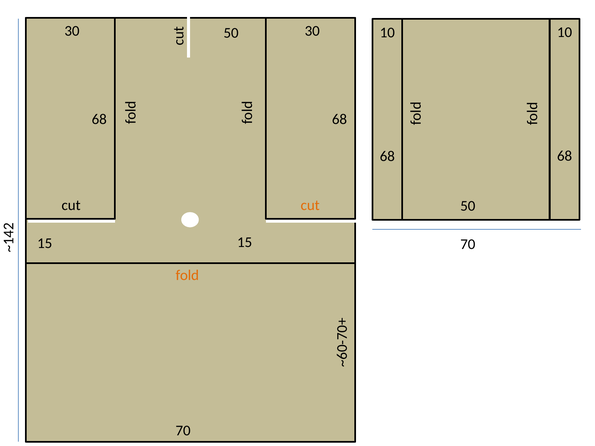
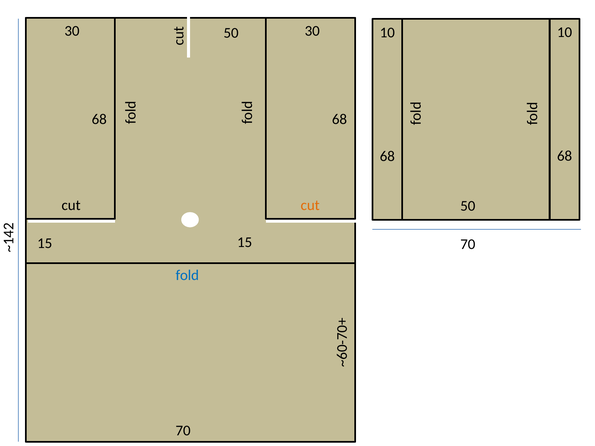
fold colour: orange -> blue
